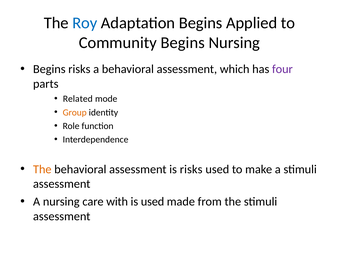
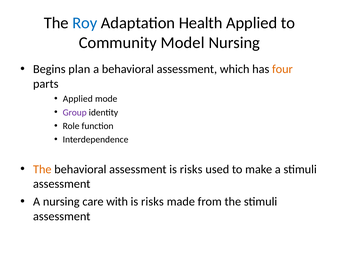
Adaptation Begins: Begins -> Health
Community Begins: Begins -> Model
Begins risks: risks -> plan
four colour: purple -> orange
Related at (78, 99): Related -> Applied
Group colour: orange -> purple
used at (153, 202): used -> risks
